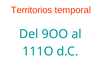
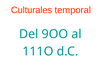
Territorios: Territorios -> Culturales
